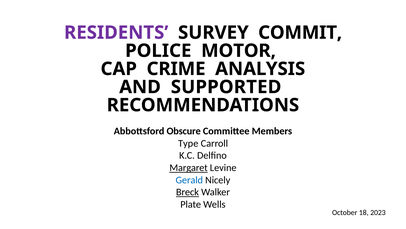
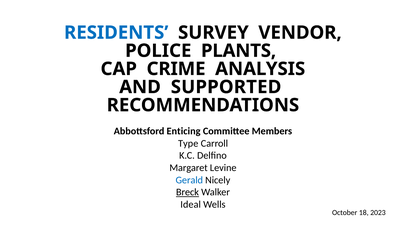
RESIDENTS colour: purple -> blue
COMMIT: COMMIT -> VENDOR
MOTOR: MOTOR -> PLANTS
Obscure: Obscure -> Enticing
Margaret underline: present -> none
Plate: Plate -> Ideal
